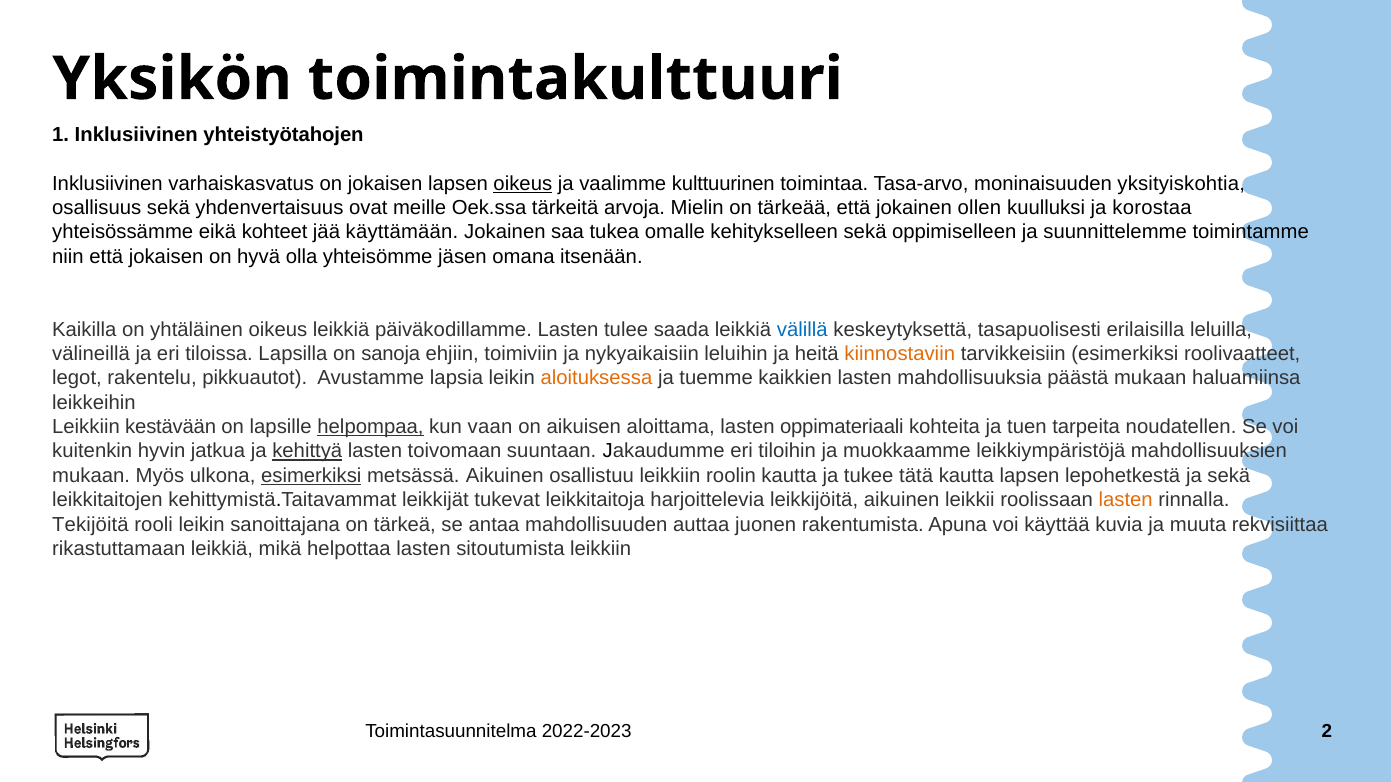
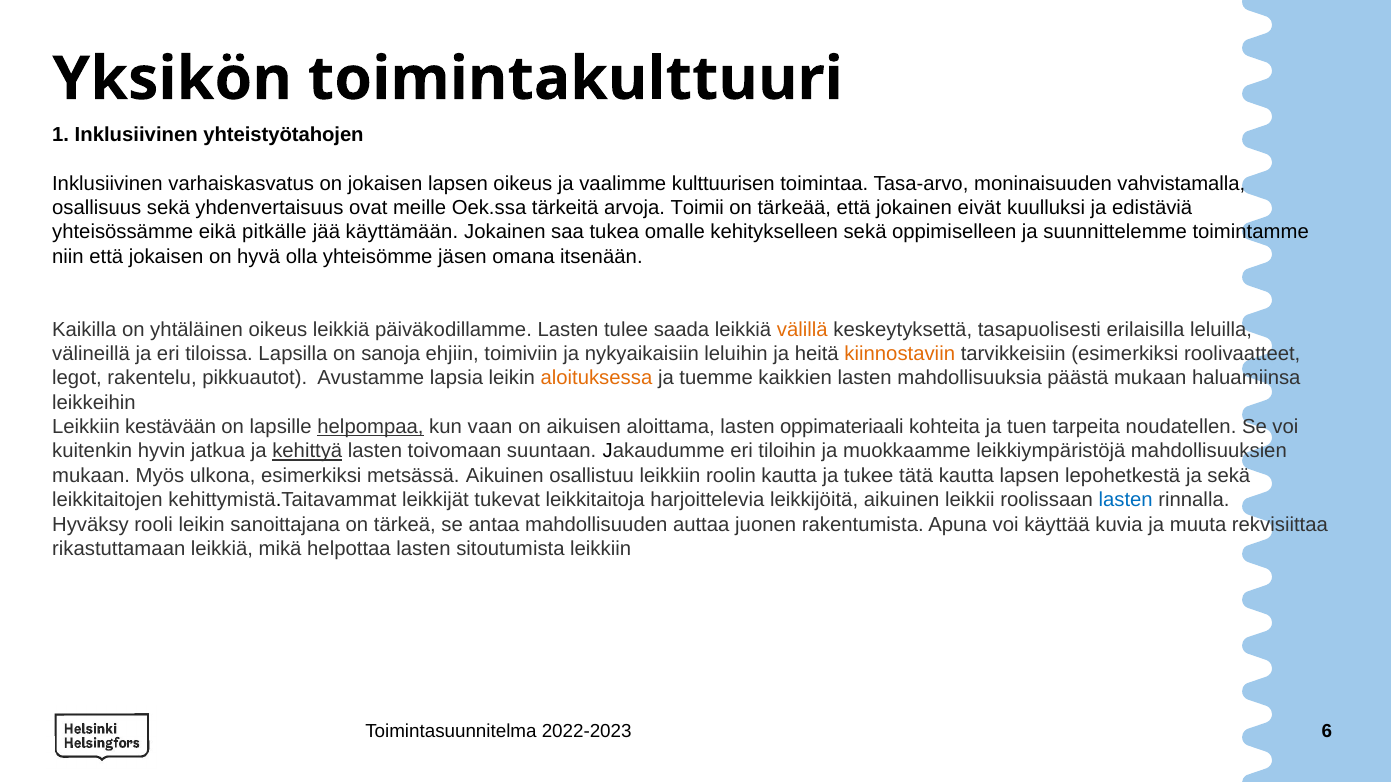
oikeus at (523, 184) underline: present -> none
kulttuurinen: kulttuurinen -> kulttuurisen
yksityiskohtia: yksityiskohtia -> vahvistamalla
Mielin: Mielin -> Toimii
ollen: ollen -> eivät
korostaa: korostaa -> edistäviä
kohteet: kohteet -> pitkälle
välillä colour: blue -> orange
esimerkiksi at (311, 476) underline: present -> none
lasten at (1126, 500) colour: orange -> blue
Tekijöitä: Tekijöitä -> Hyväksy
2: 2 -> 6
